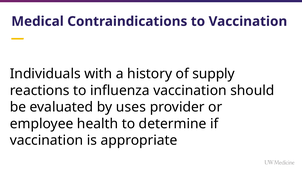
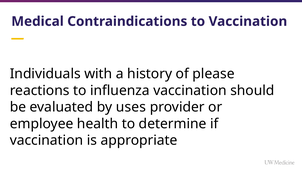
supply: supply -> please
